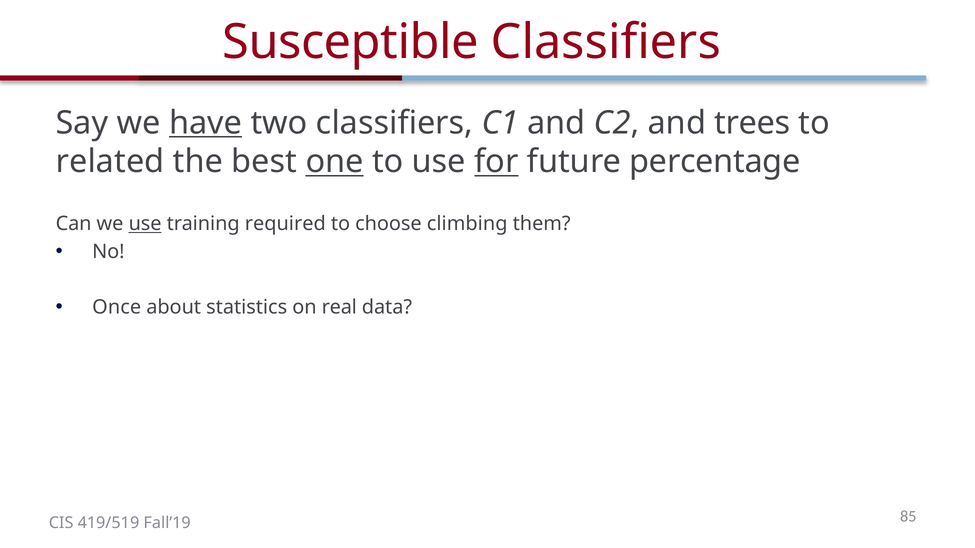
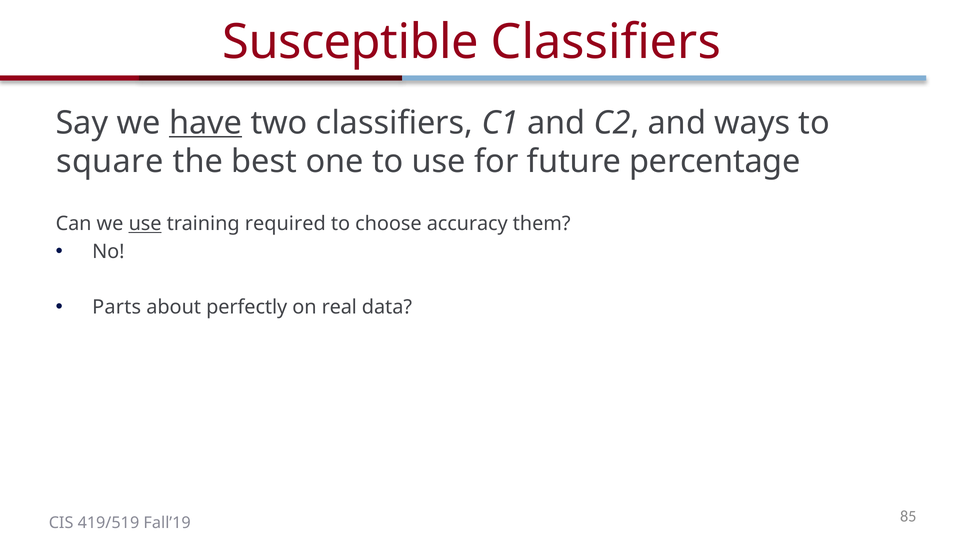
trees: trees -> ways
related: related -> square
one underline: present -> none
for underline: present -> none
climbing: climbing -> accuracy
Once: Once -> Parts
statistics: statistics -> perfectly
